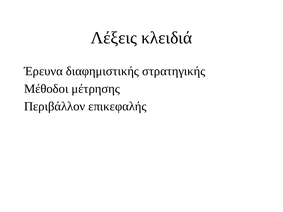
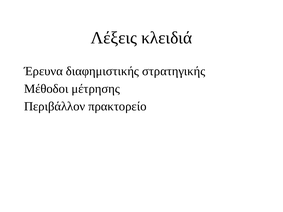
επικεφαλής: επικεφαλής -> πρακτορείο
